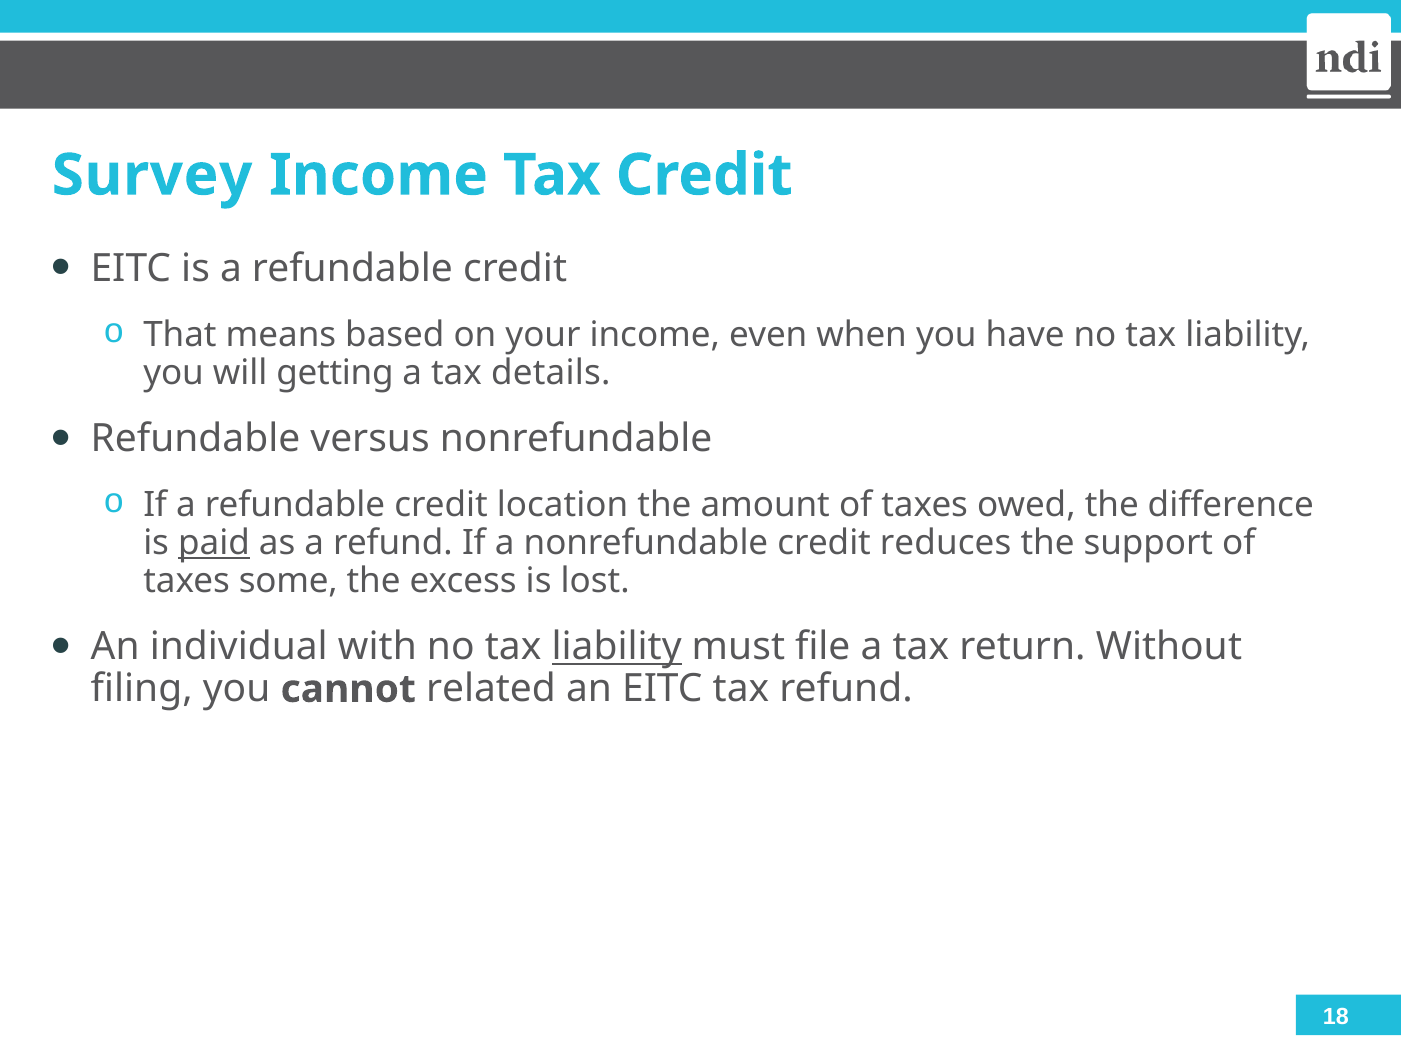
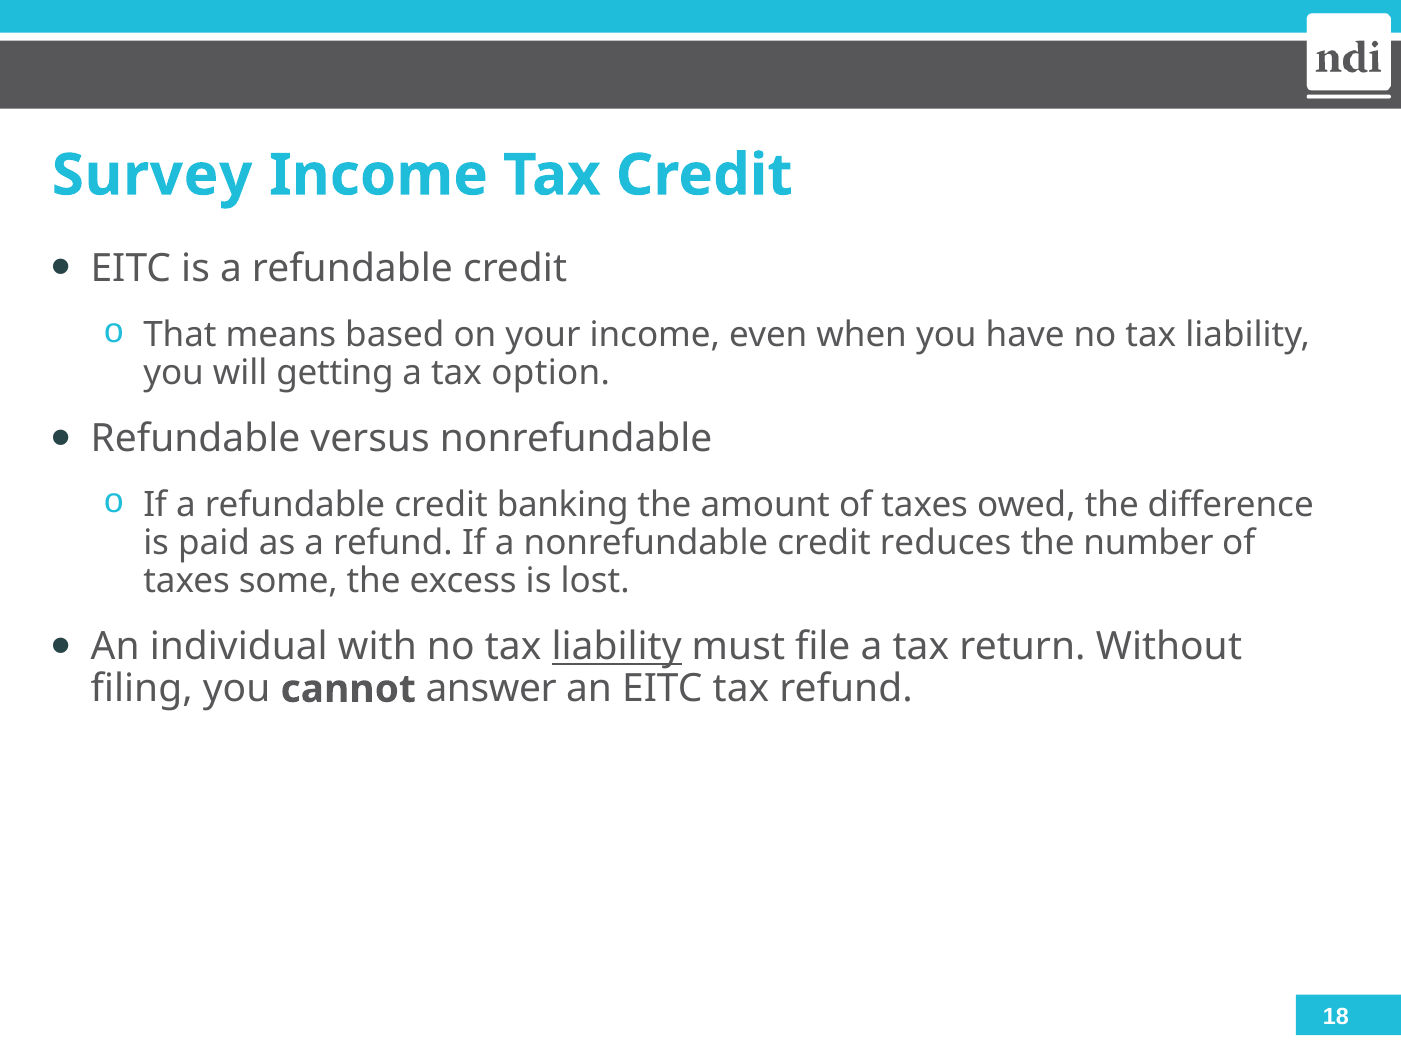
details: details -> option
location: location -> banking
paid underline: present -> none
support: support -> number
related: related -> answer
